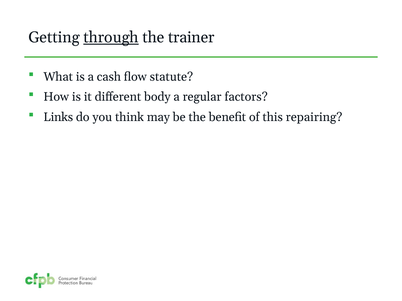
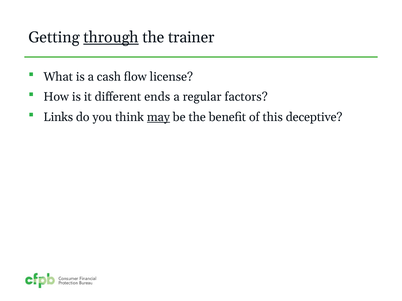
statute: statute -> license
body: body -> ends
may underline: none -> present
repairing: repairing -> deceptive
